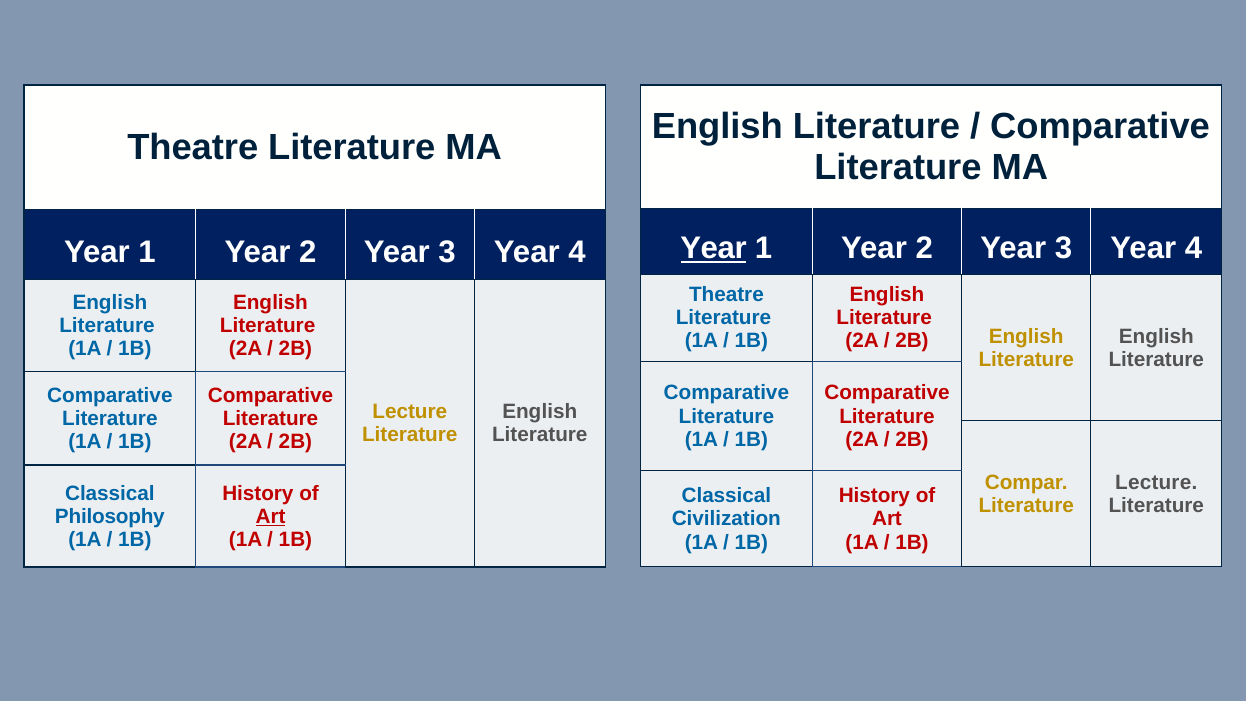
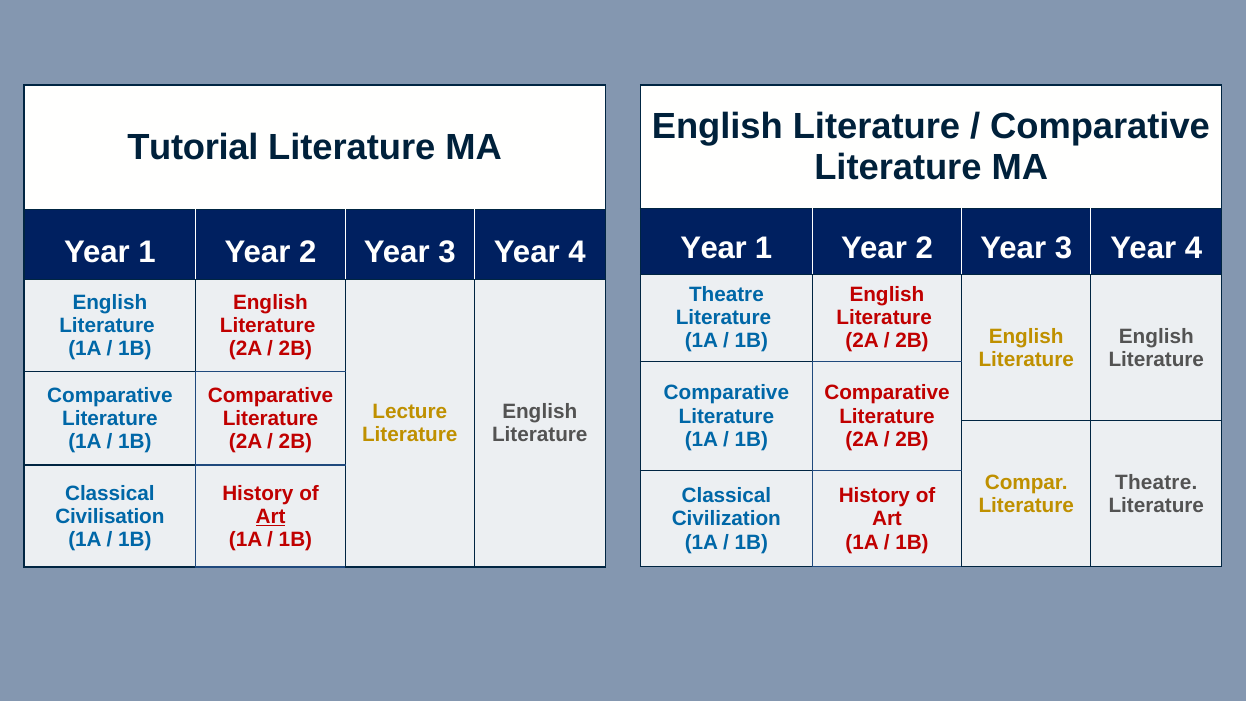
Theatre at (193, 148): Theatre -> Tutorial
Year at (714, 249) underline: present -> none
Lecture at (1156, 482): Lecture -> Theatre
Philosophy: Philosophy -> Civilisation
